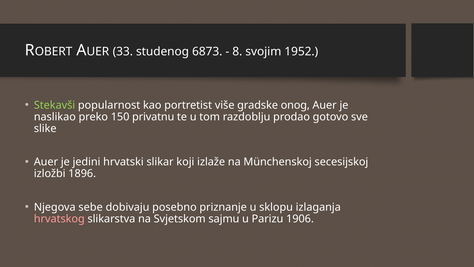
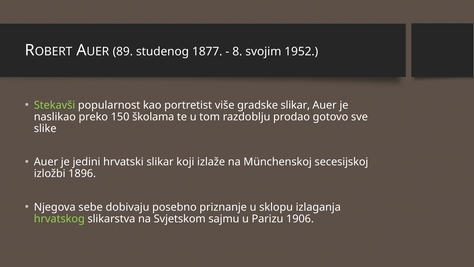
33: 33 -> 89
6873: 6873 -> 1877
gradske onog: onog -> slikar
privatnu: privatnu -> školama
hrvatskog colour: pink -> light green
